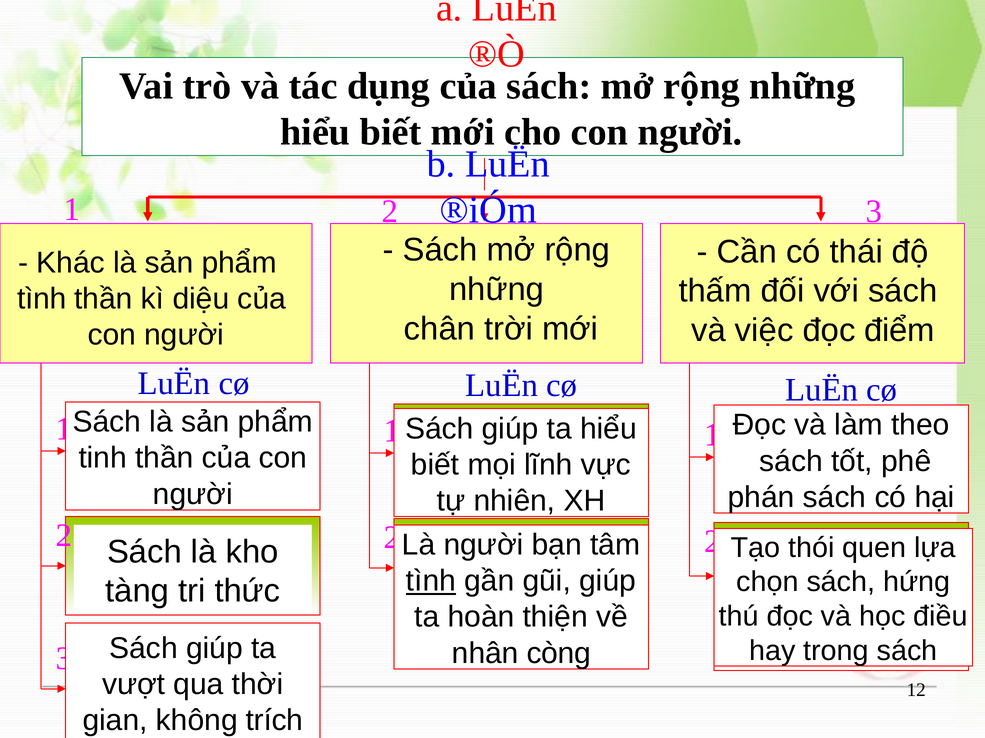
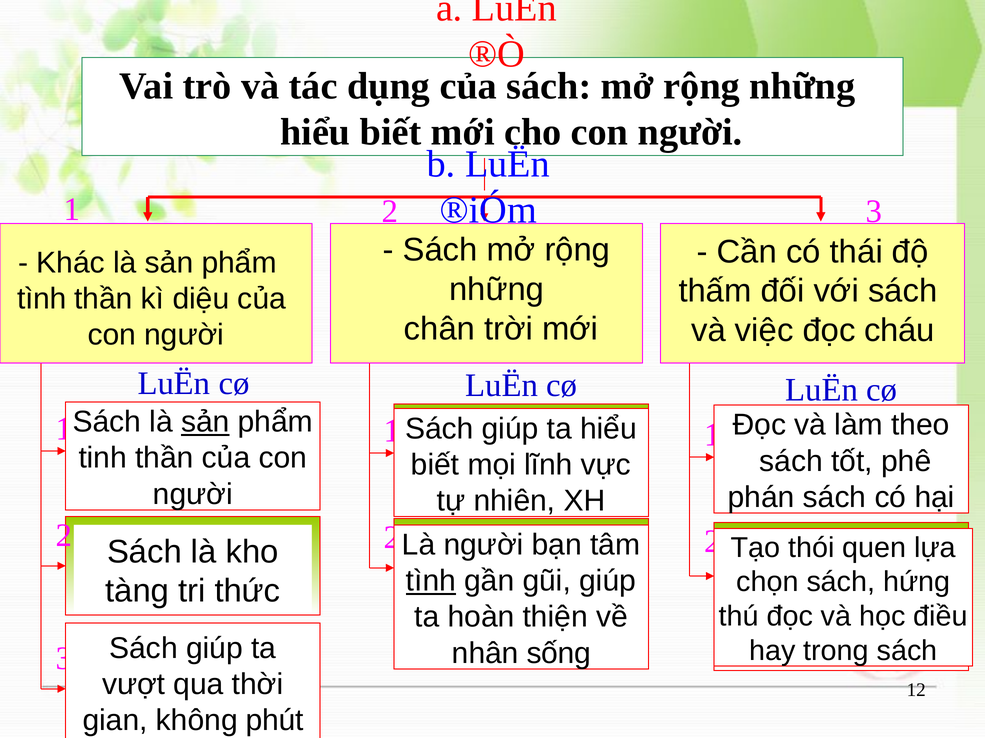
điểm: điểm -> cháu
sản at (205, 422) underline: none -> present
còng: còng -> sống
trích: trích -> phút
